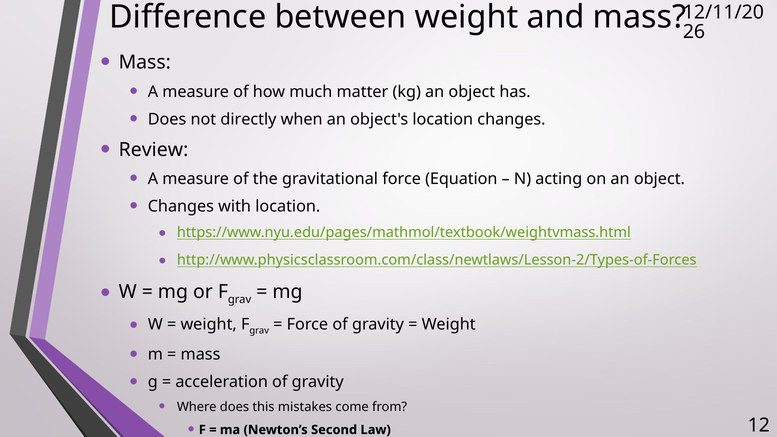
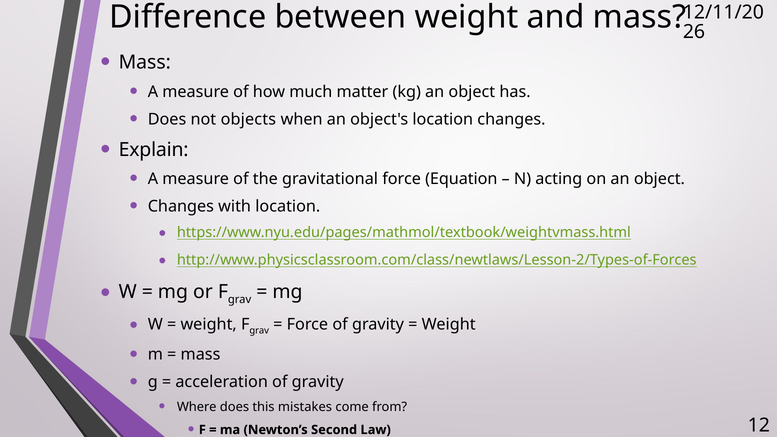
directly: directly -> objects
Review: Review -> Explain
